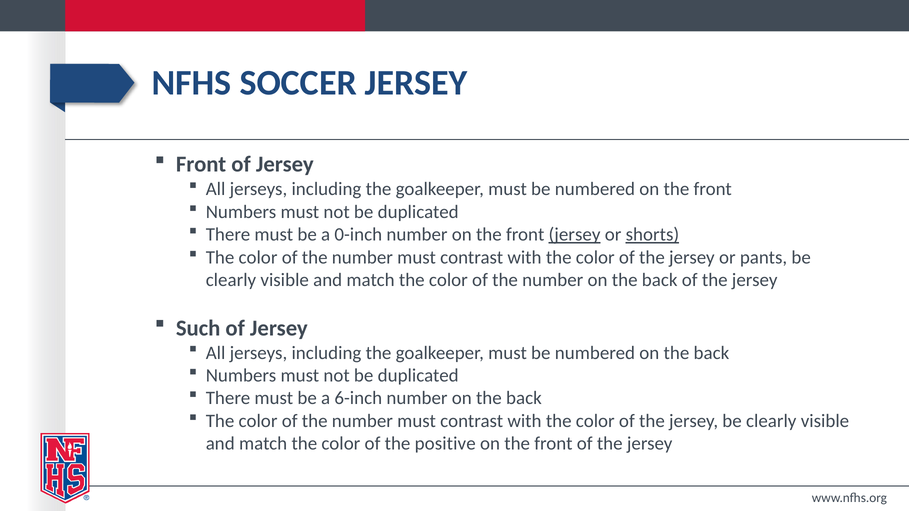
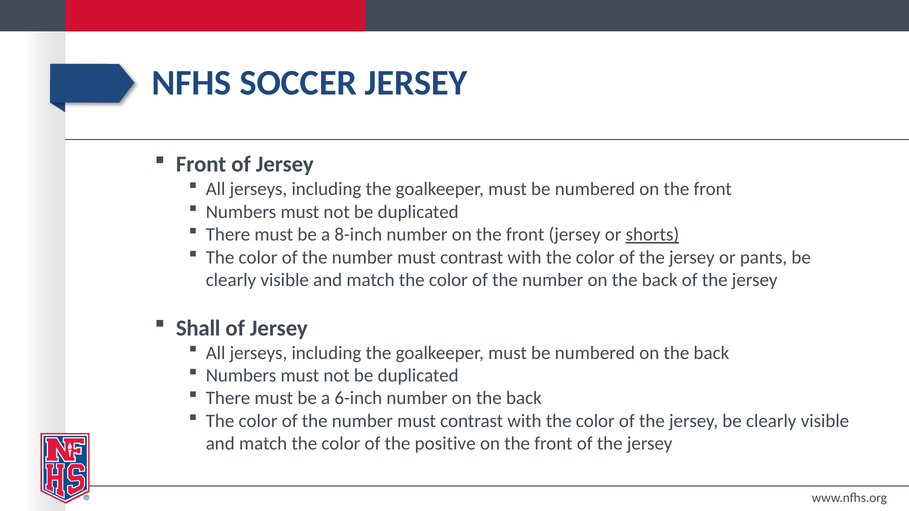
0-inch: 0-inch -> 8-inch
jersey at (575, 235) underline: present -> none
Such: Such -> Shall
